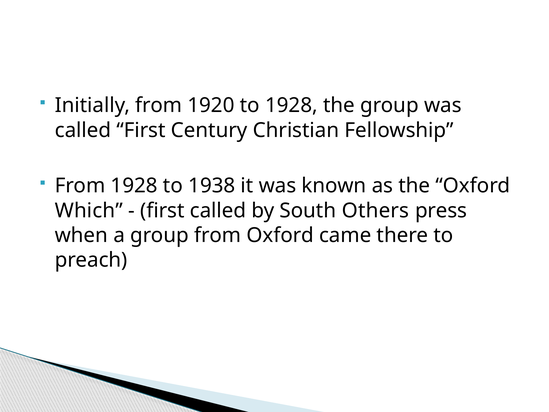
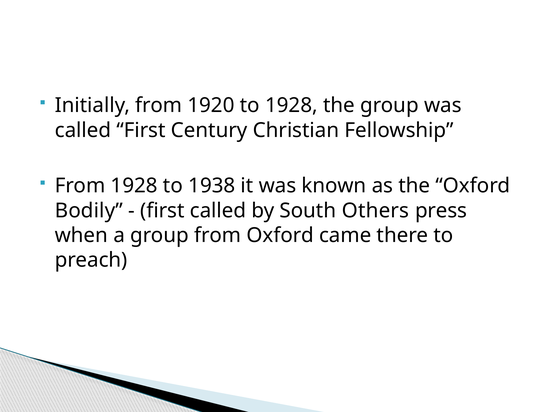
Which: Which -> Bodily
